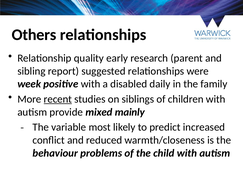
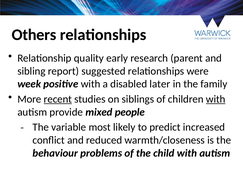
daily: daily -> later
with at (216, 99) underline: none -> present
mainly: mainly -> people
